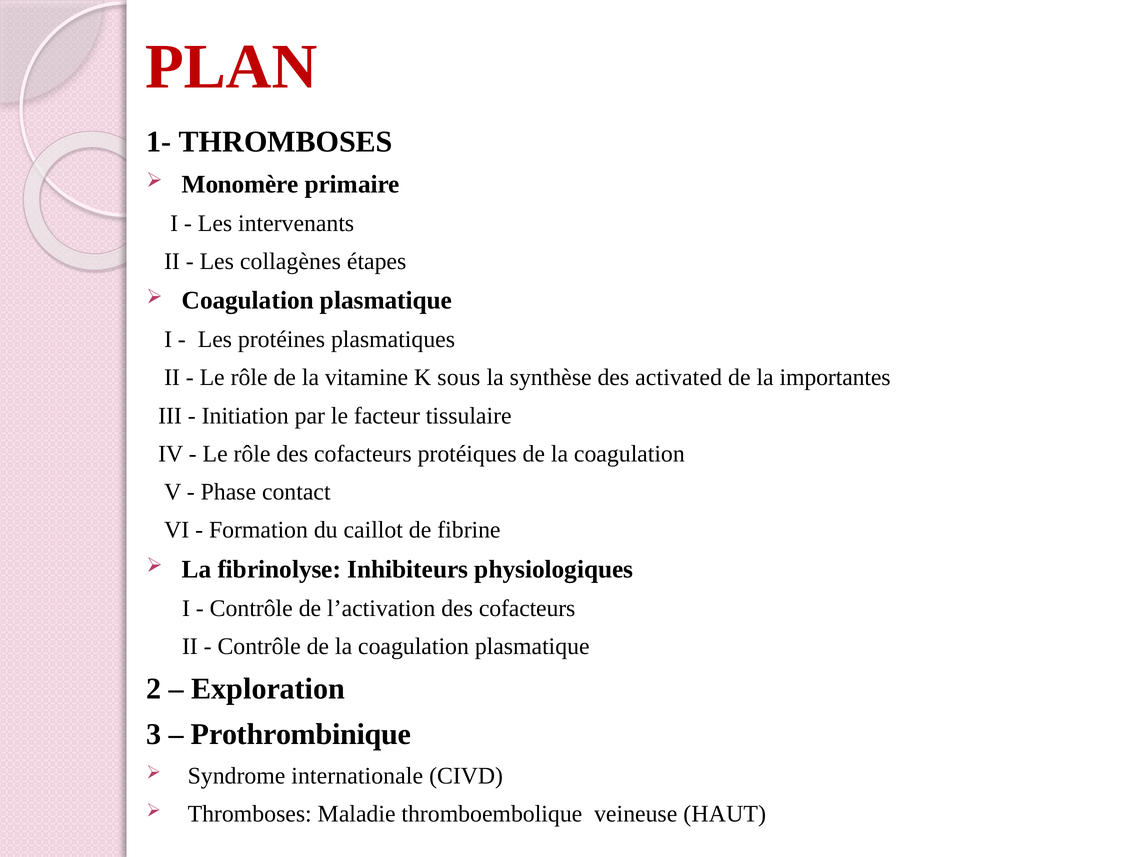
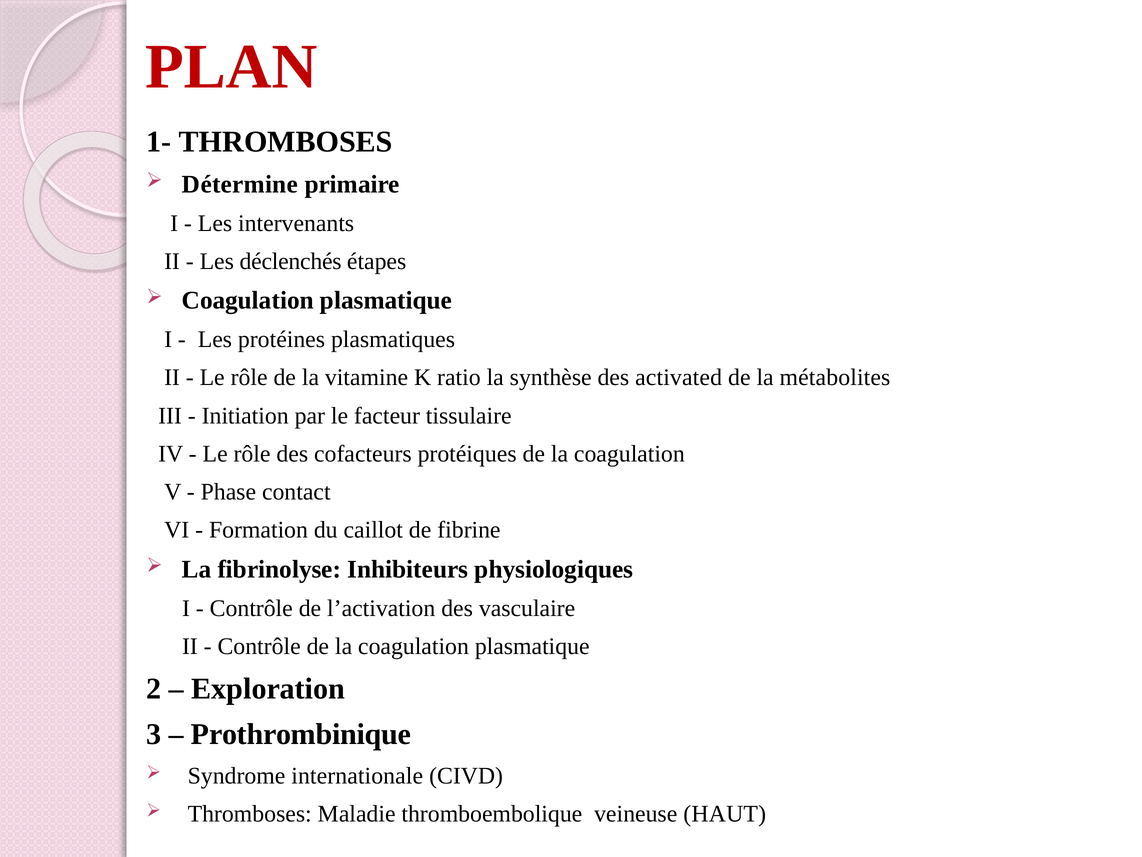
Monomère: Monomère -> Détermine
collagènes: collagènes -> déclenchés
sous: sous -> ratio
importantes: importantes -> métabolites
l’activation des cofacteurs: cofacteurs -> vasculaire
